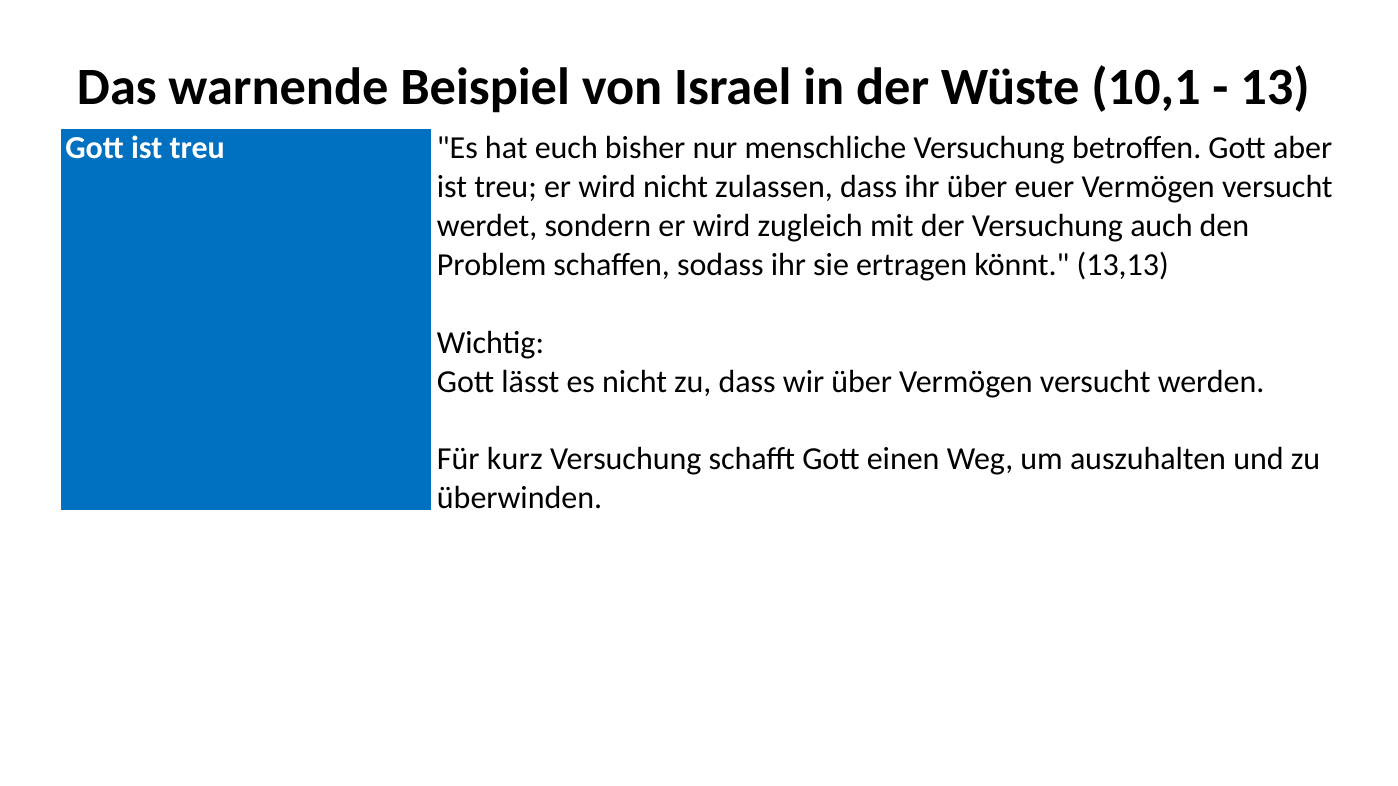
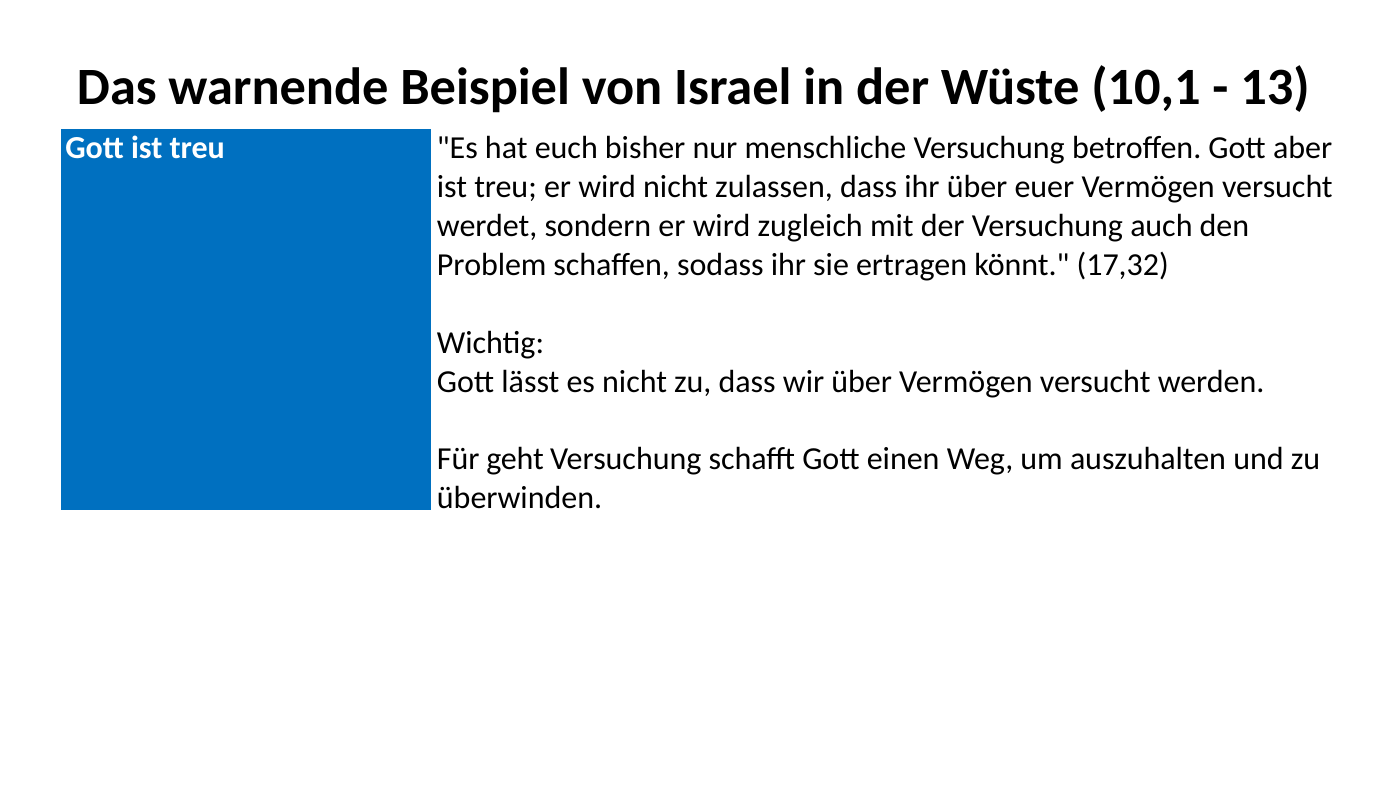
13,13: 13,13 -> 17,32
kurz: kurz -> geht
